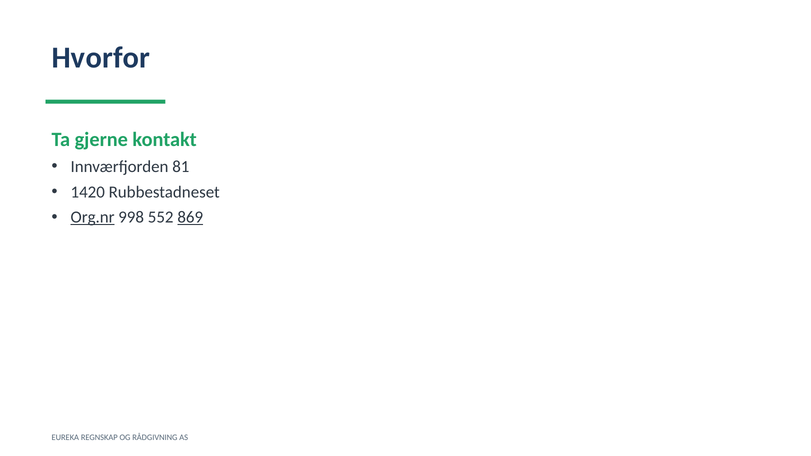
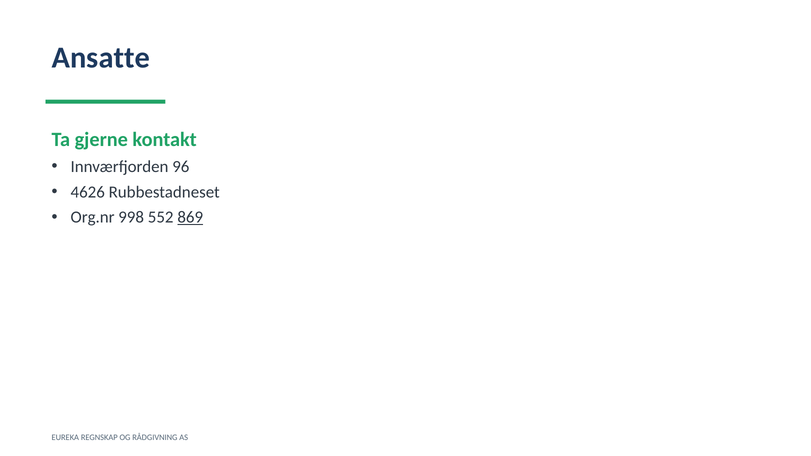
Hvorfor: Hvorfor -> Ansatte
81: 81 -> 96
1420: 1420 -> 4626
Org.nr underline: present -> none
